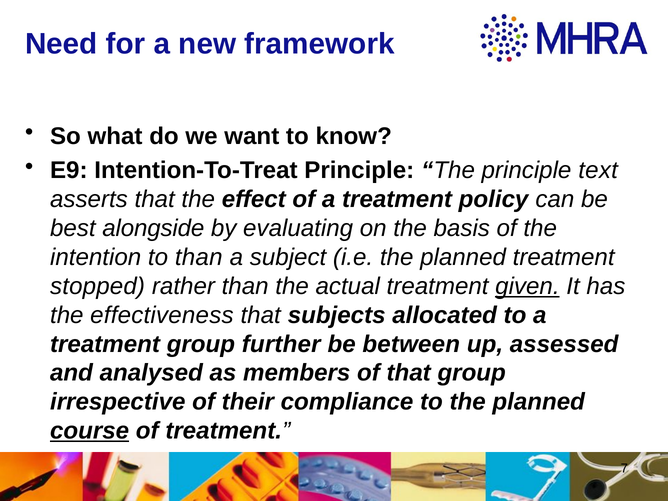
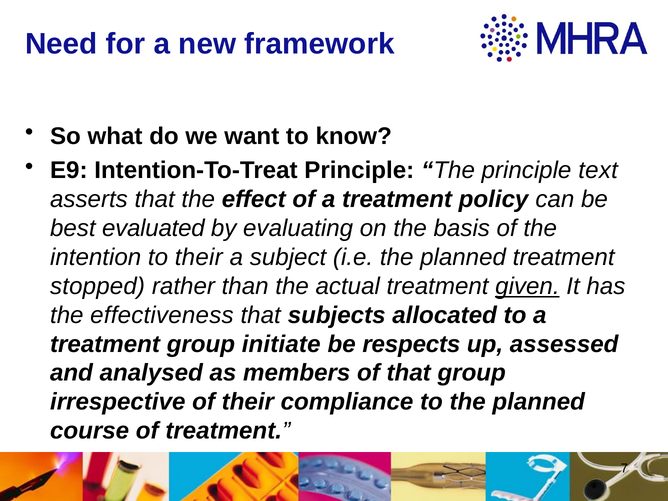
alongside: alongside -> evaluated
to than: than -> their
further: further -> initiate
between: between -> respects
course underline: present -> none
